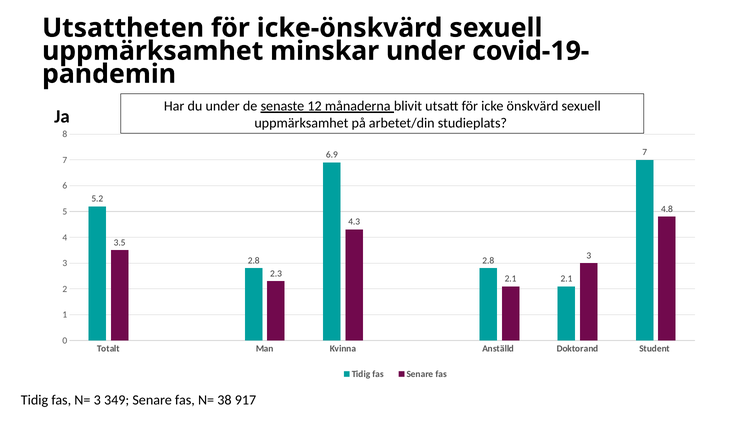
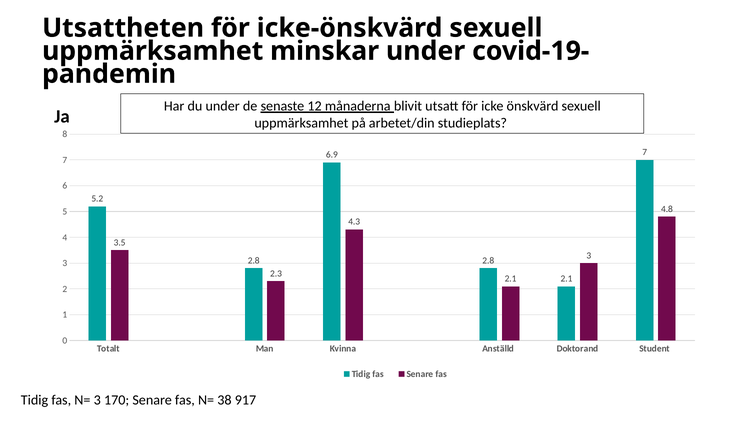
349: 349 -> 170
